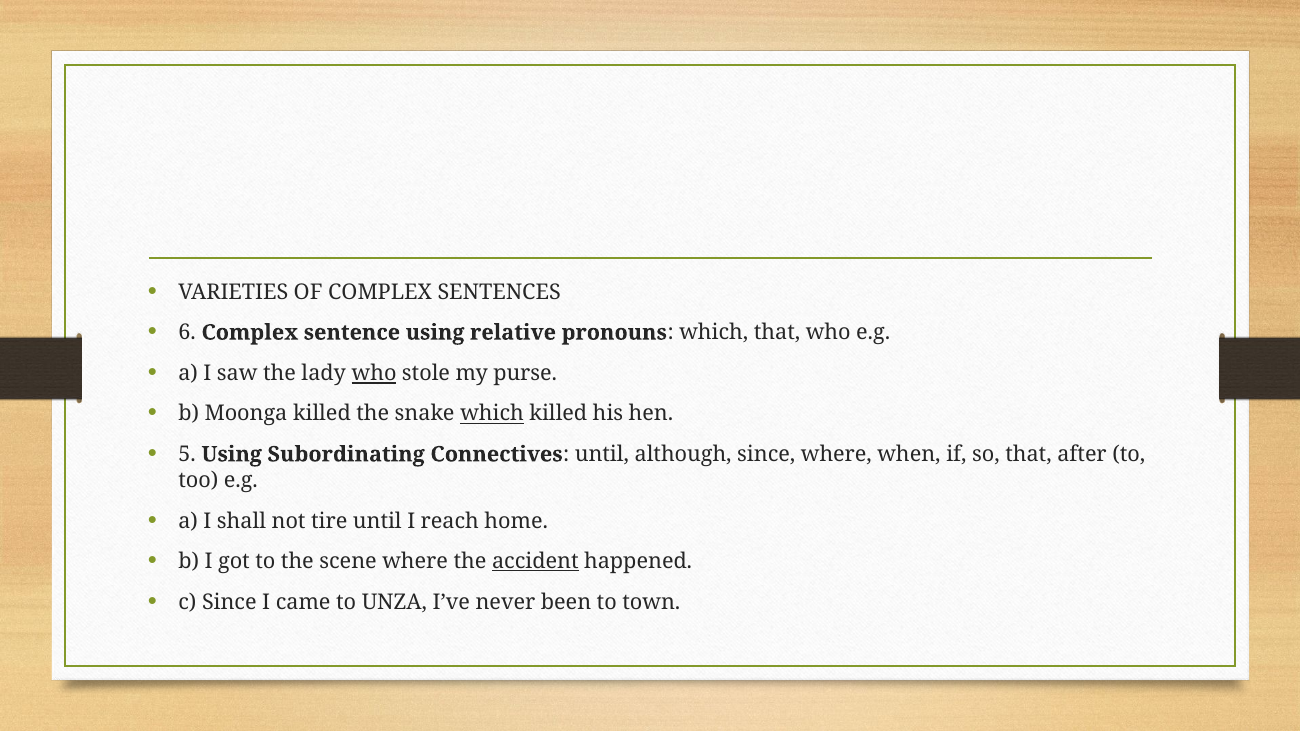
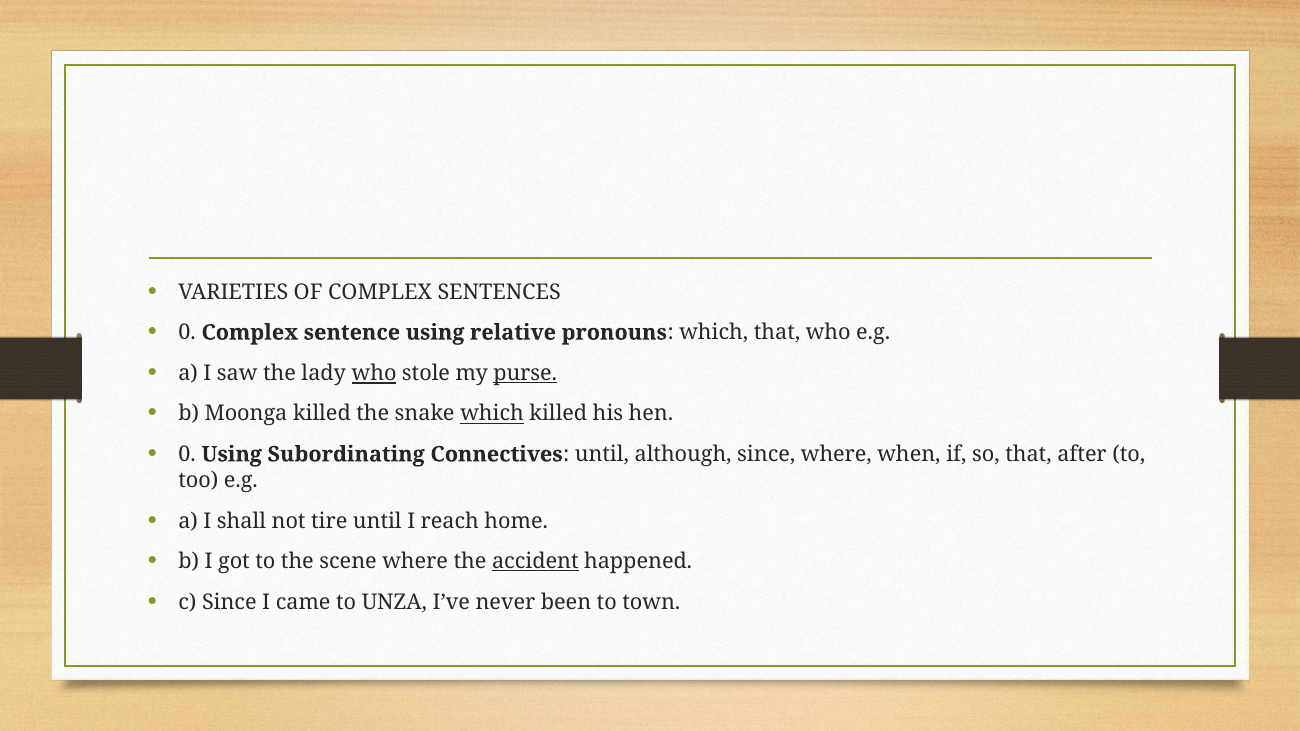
6 at (187, 333): 6 -> 0
purse underline: none -> present
5 at (187, 454): 5 -> 0
